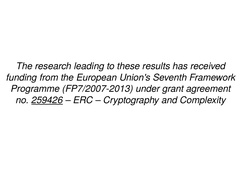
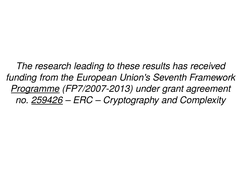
Programme underline: none -> present
